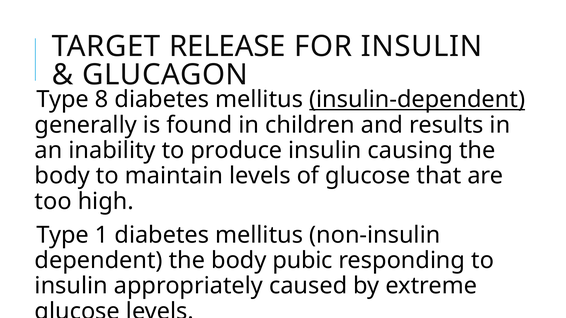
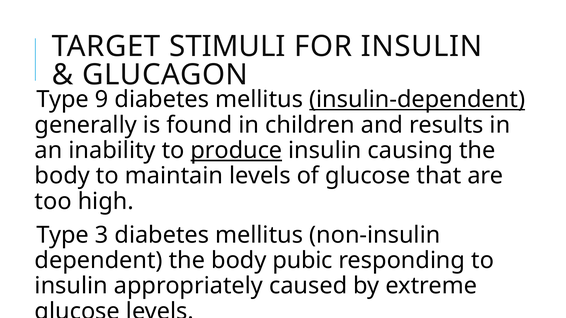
RELEASE: RELEASE -> STIMULI
8: 8 -> 9
produce underline: none -> present
1: 1 -> 3
